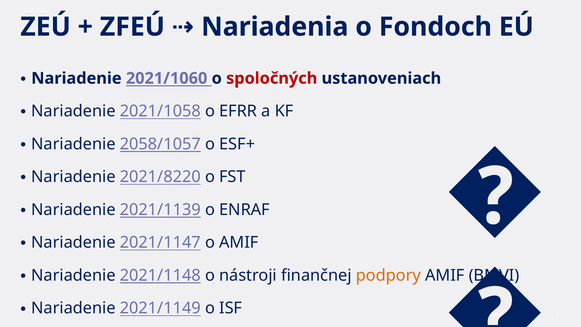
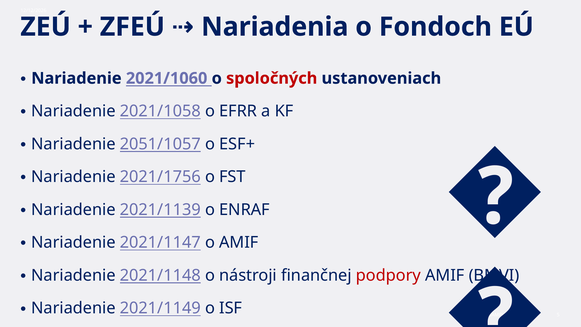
2058/1057: 2058/1057 -> 2051/1057
2021/8220: 2021/8220 -> 2021/1756
podpory colour: orange -> red
